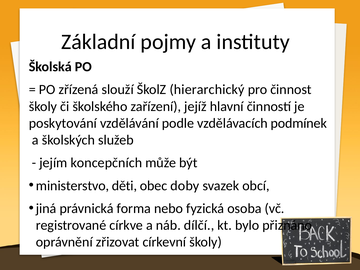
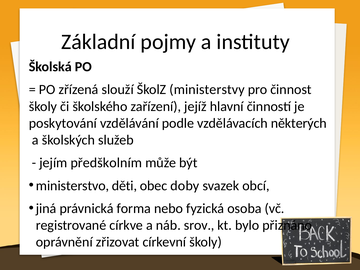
hierarchický: hierarchický -> ministerstvy
podmínek: podmínek -> některých
koncepčních: koncepčních -> předškolním
dílčí: dílčí -> srov
